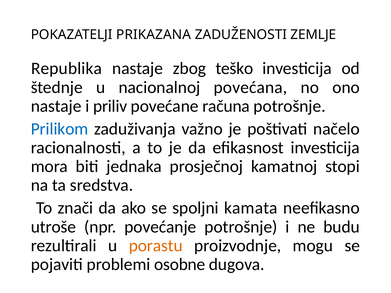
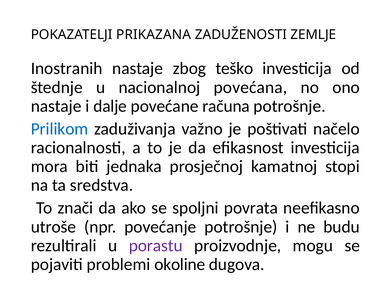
Republika: Republika -> Inostranih
priliv: priliv -> dalje
kamata: kamata -> povrata
porastu colour: orange -> purple
osobne: osobne -> okoline
